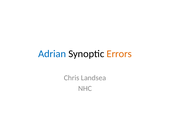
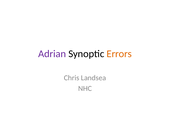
Adrian colour: blue -> purple
